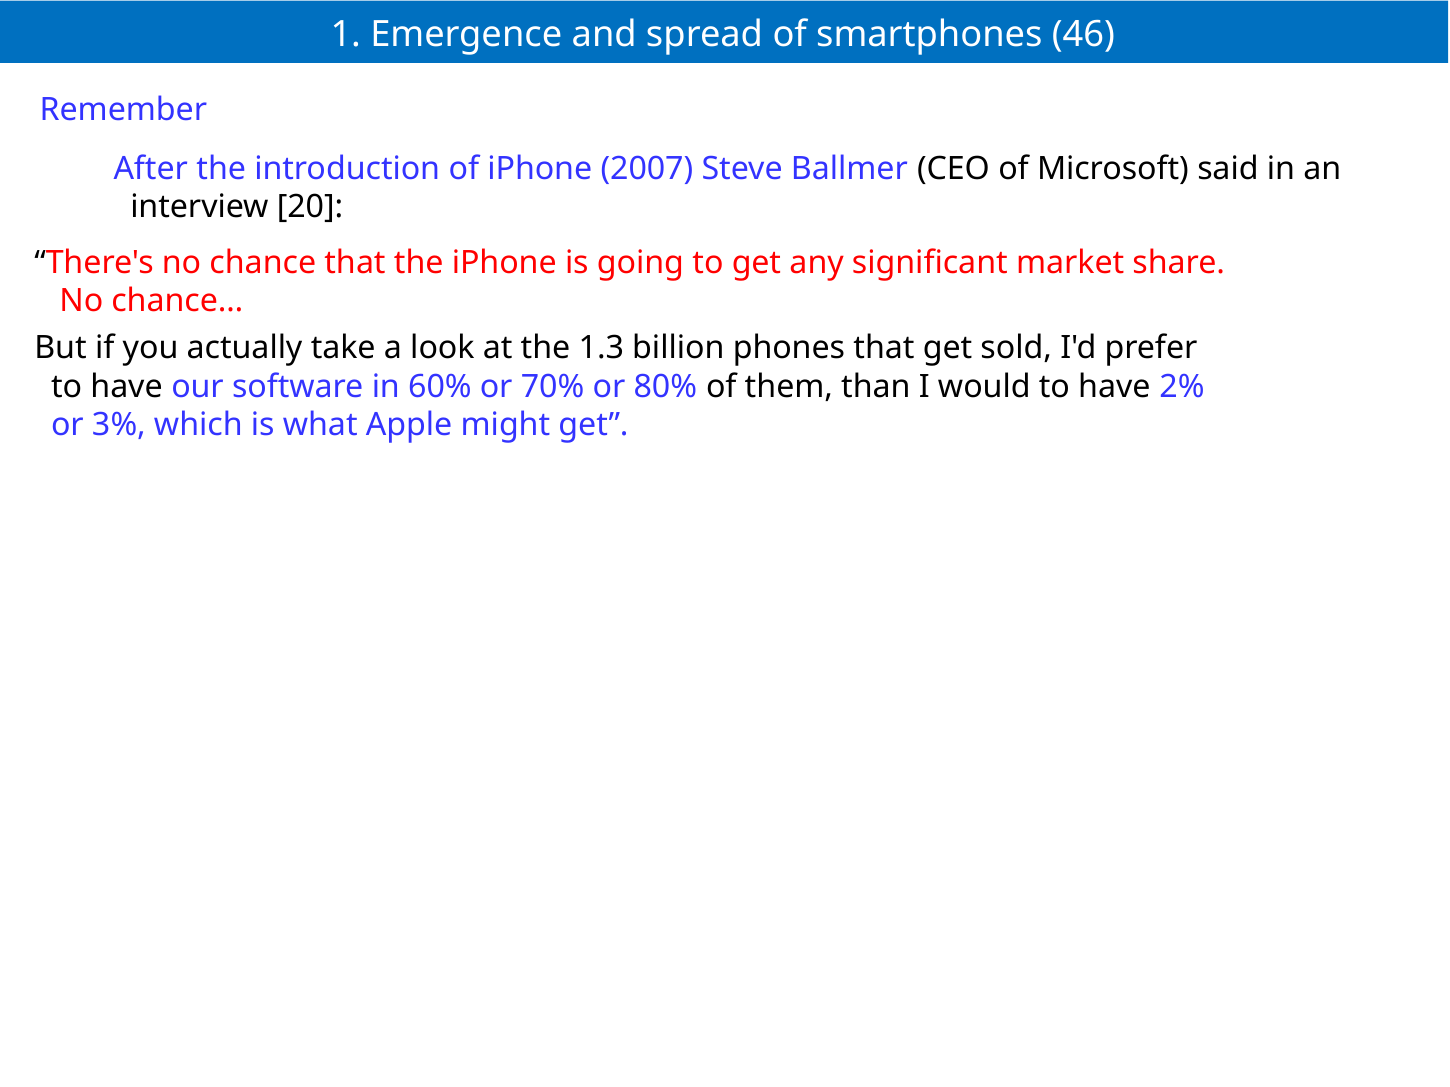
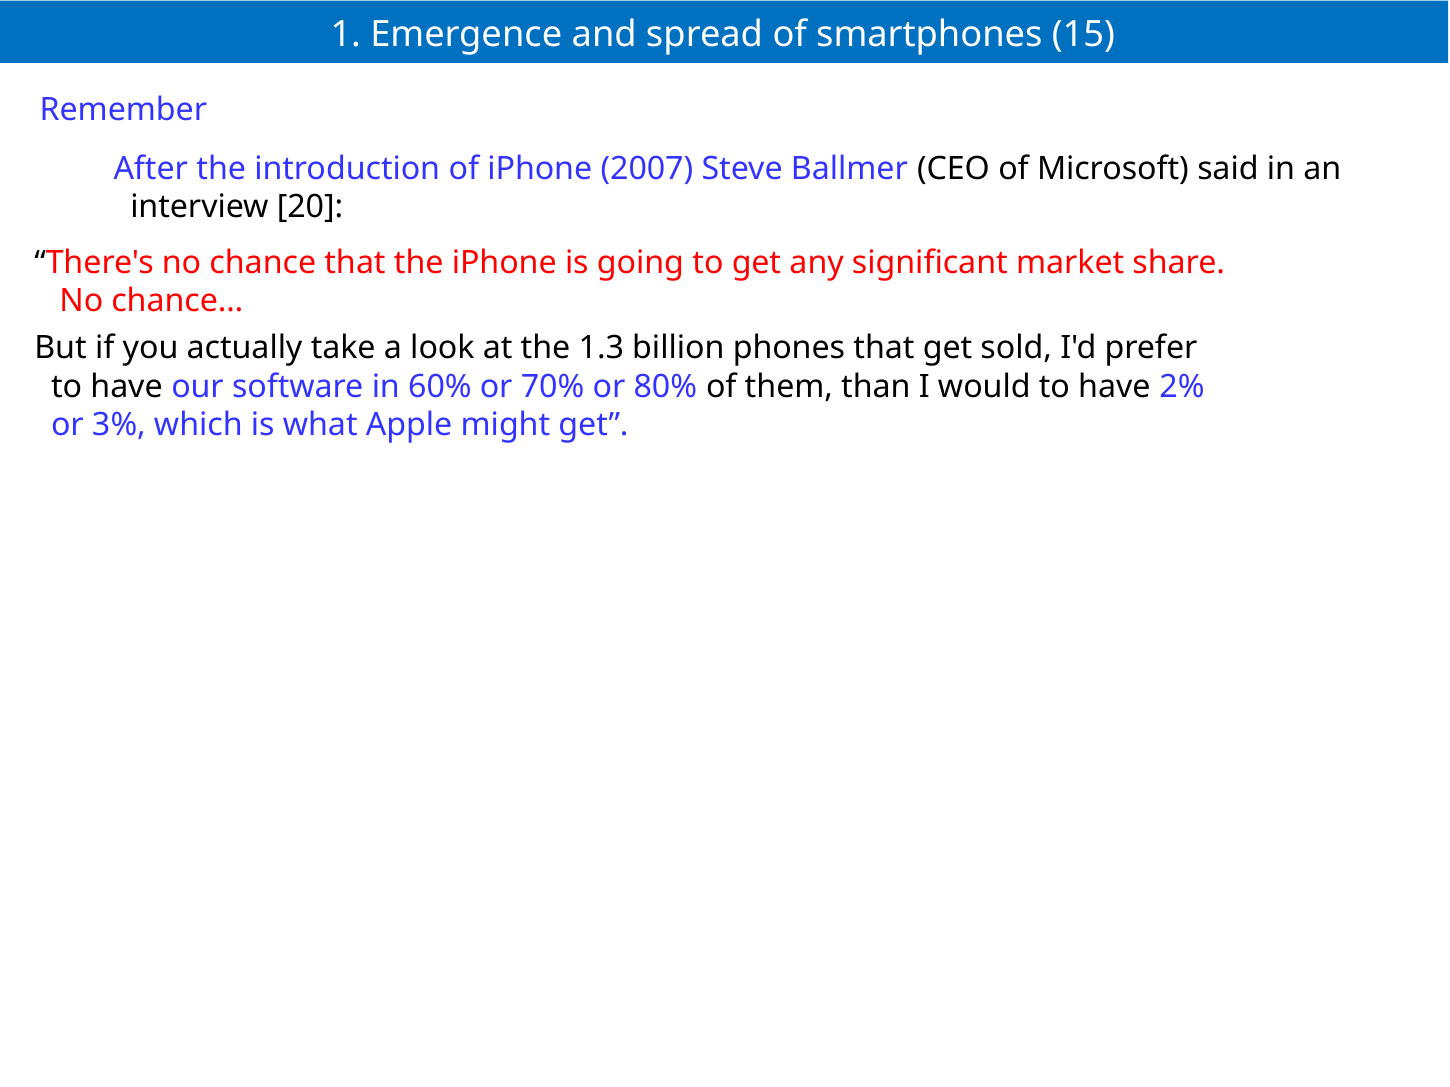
46: 46 -> 15
